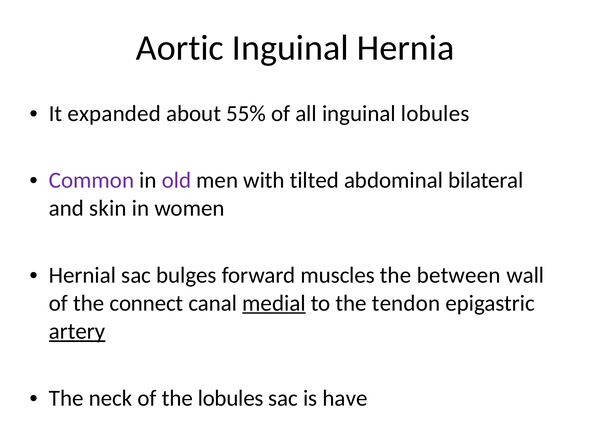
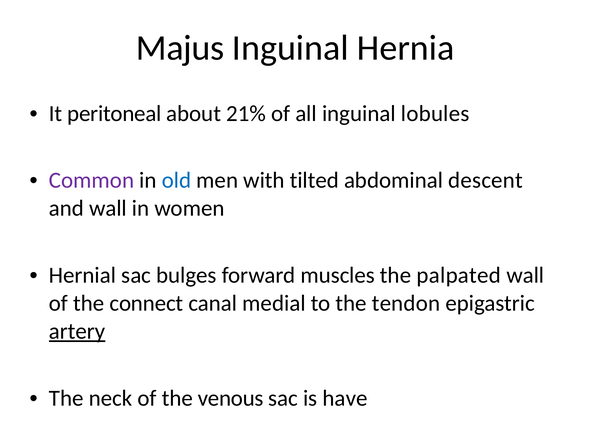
Aortic: Aortic -> Majus
expanded: expanded -> peritoneal
55%: 55% -> 21%
old colour: purple -> blue
bilateral: bilateral -> descent
and skin: skin -> wall
between: between -> palpated
medial underline: present -> none
the lobules: lobules -> venous
